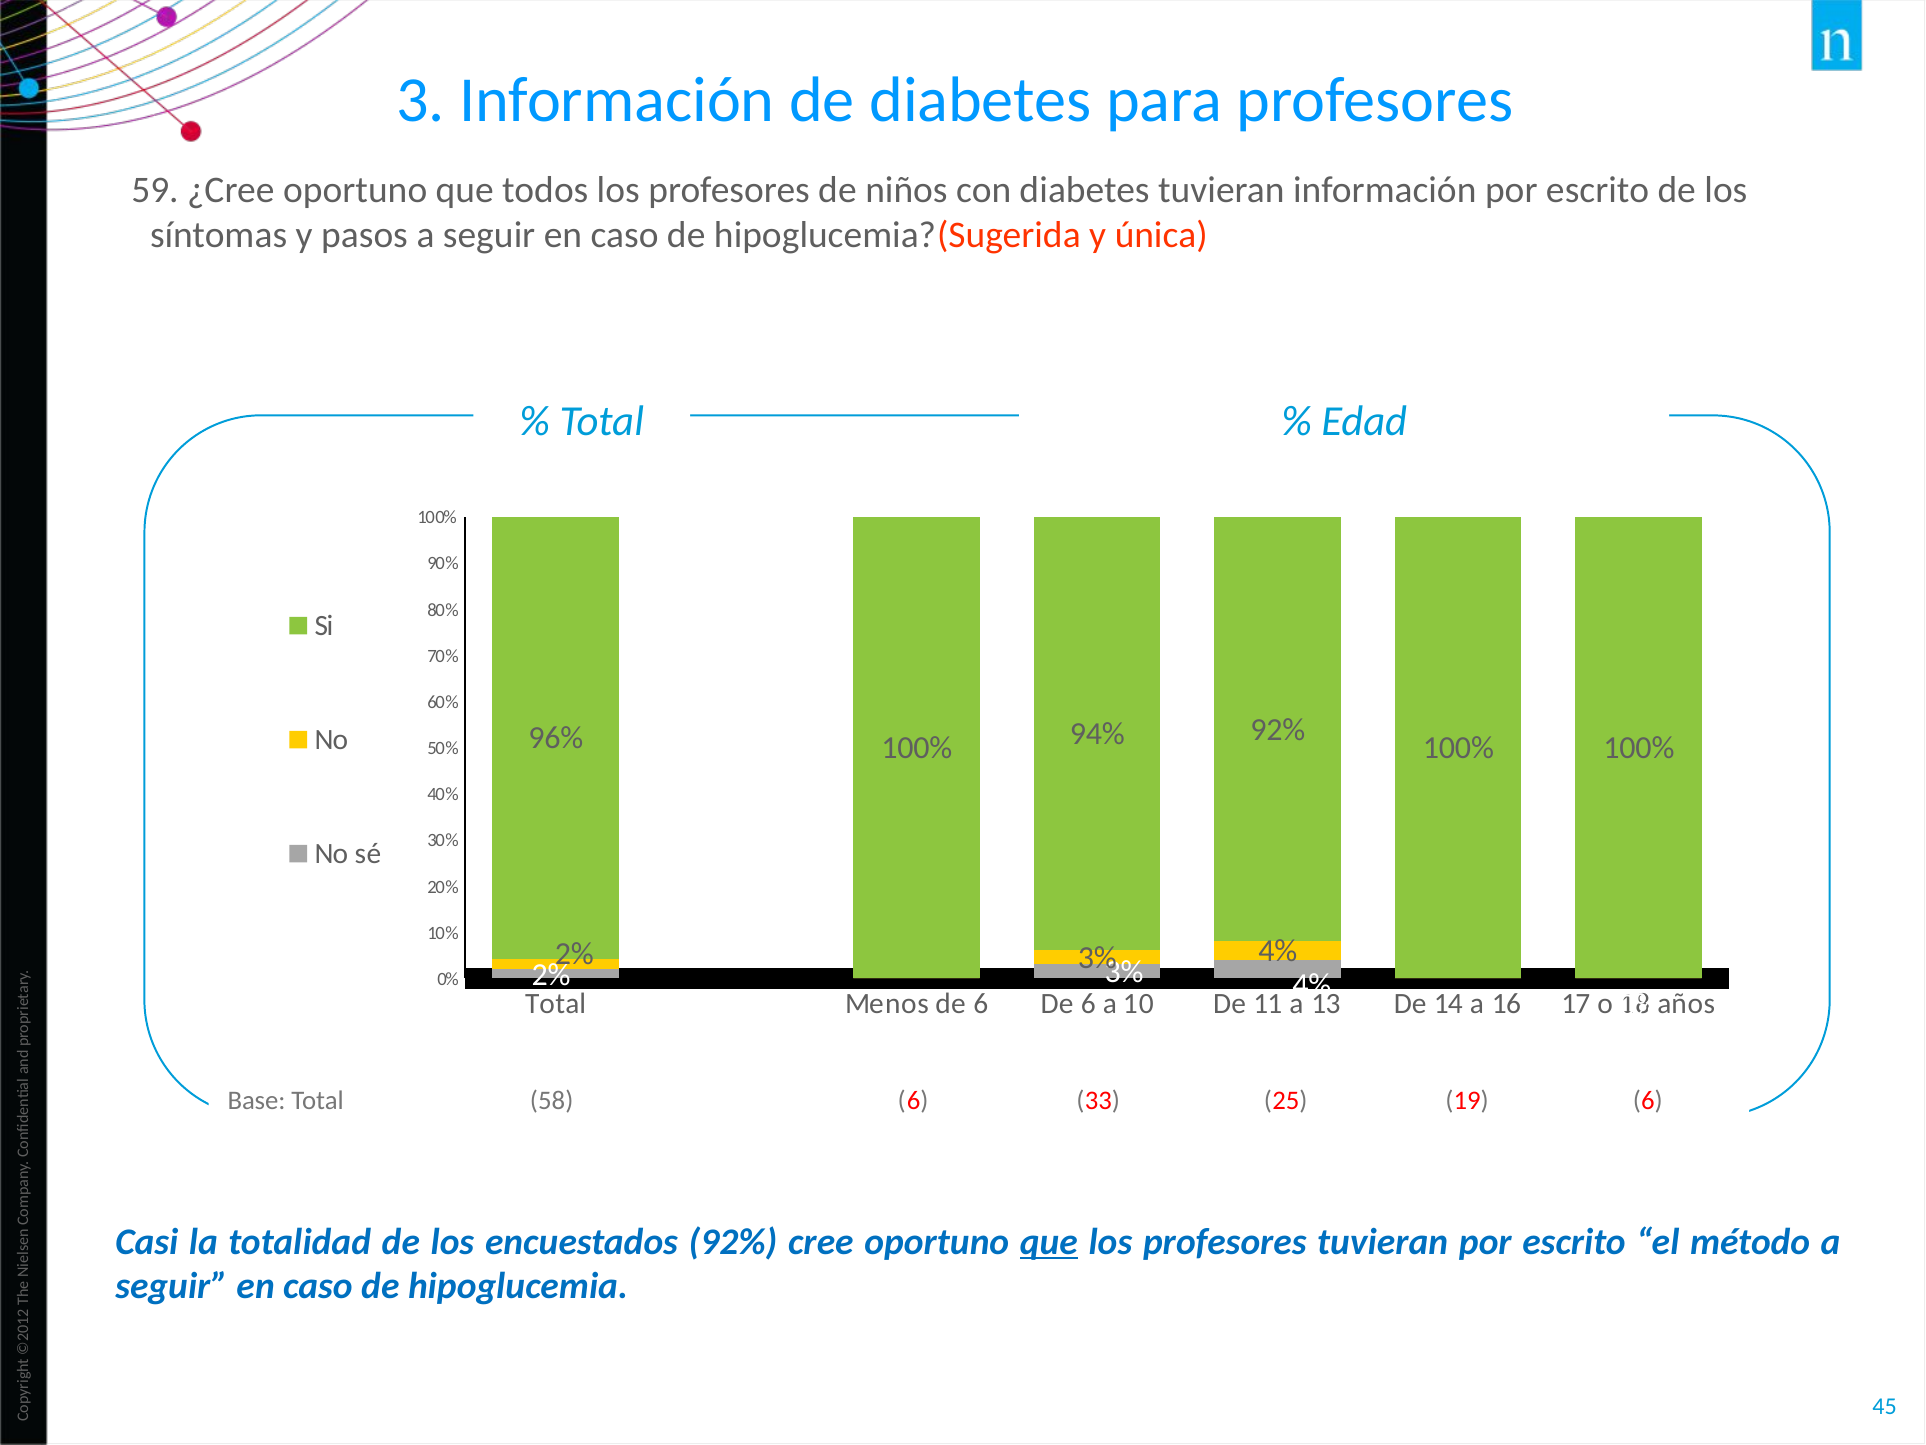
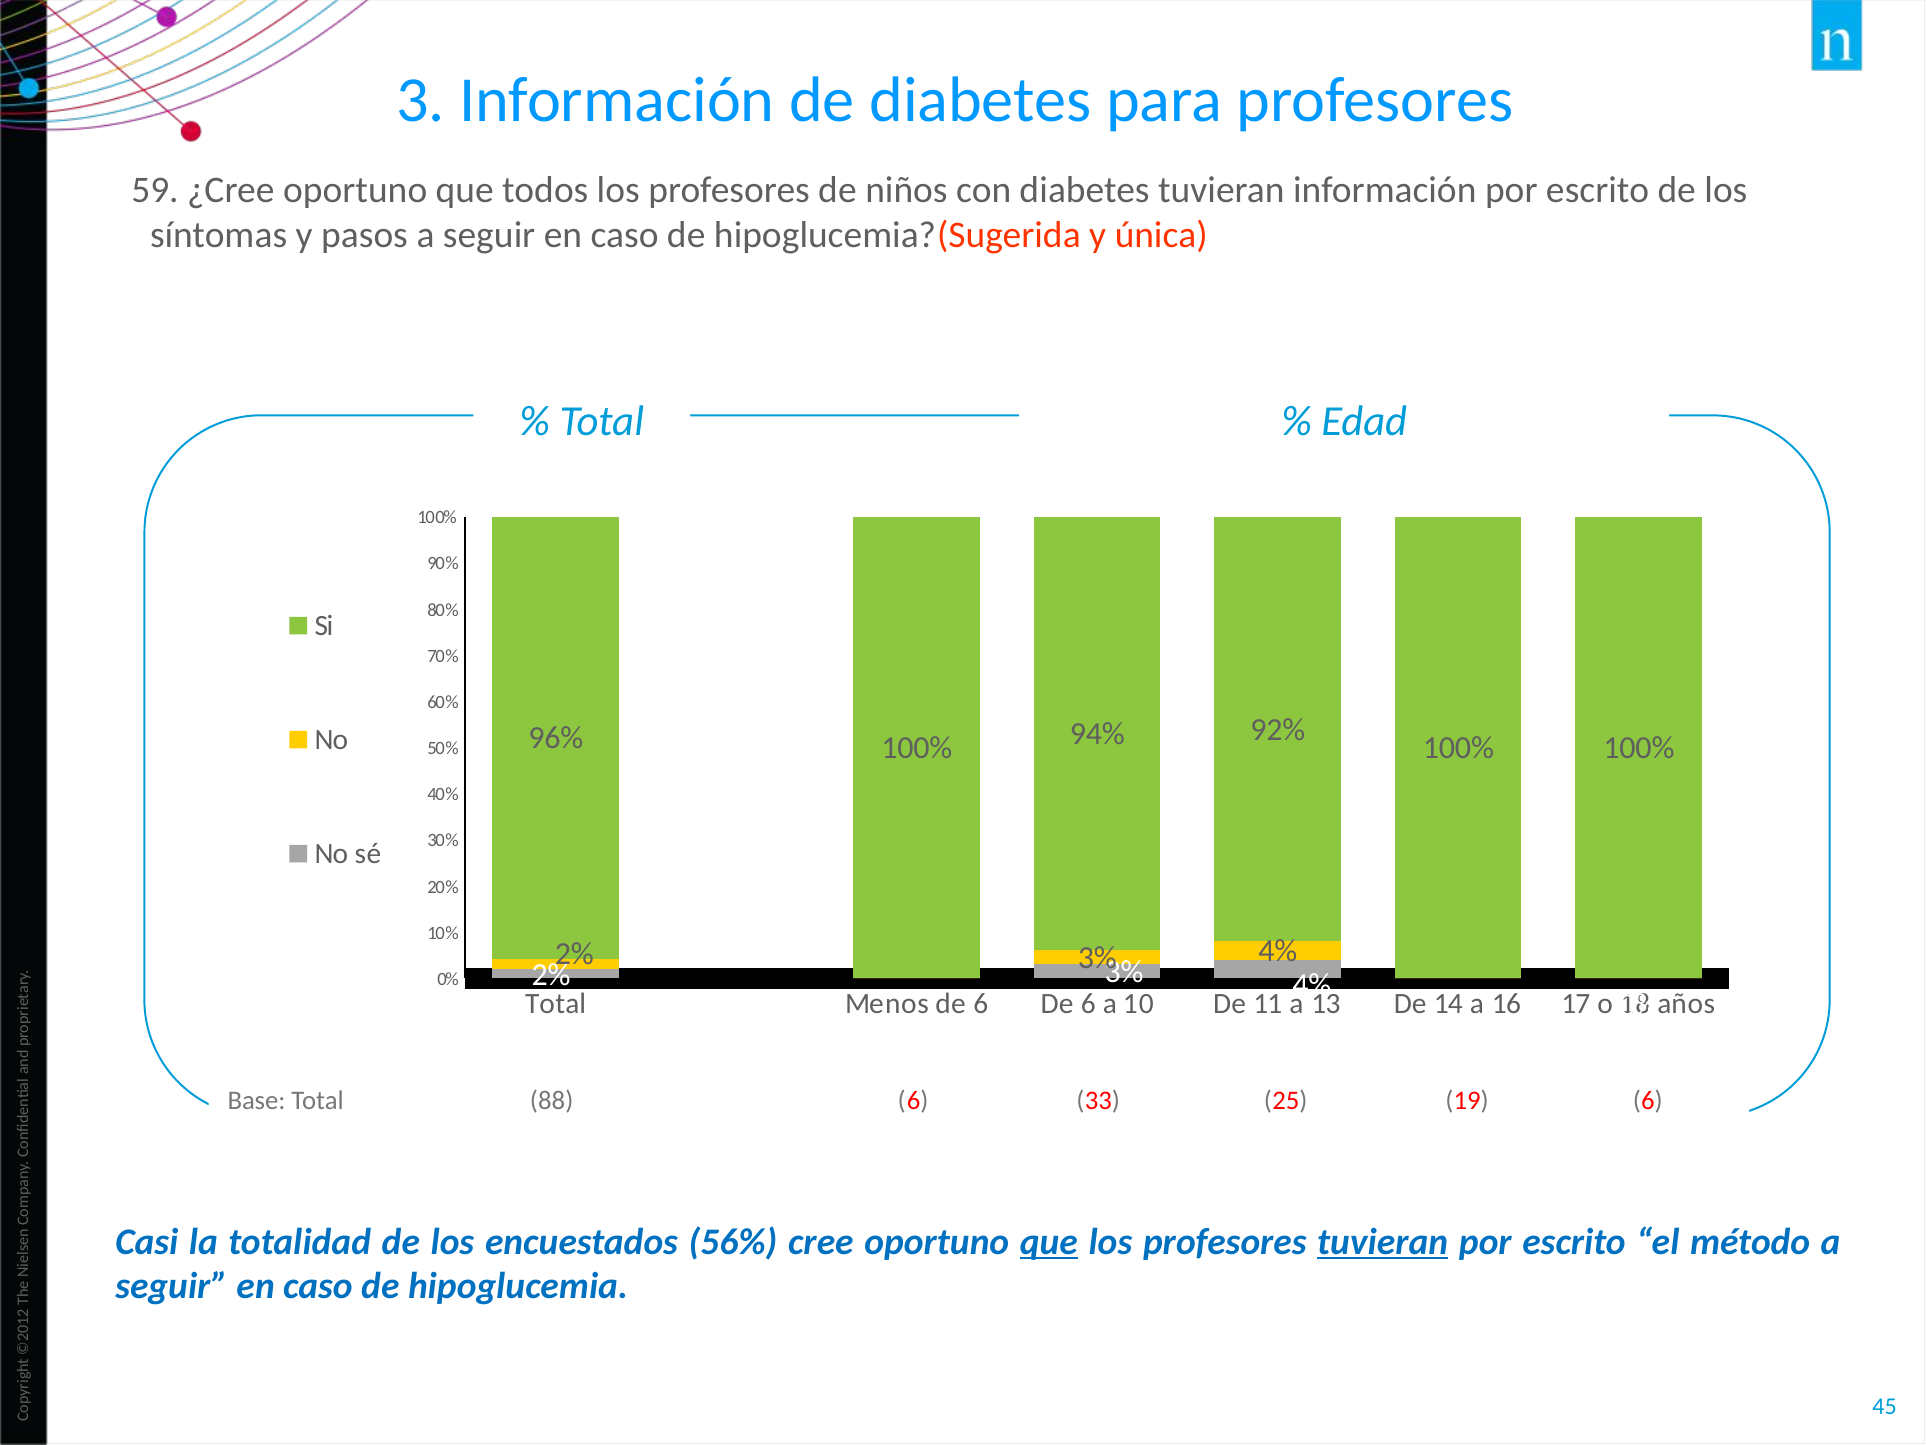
58: 58 -> 88
encuestados 92%: 92% -> 56%
tuvieran at (1383, 1241) underline: none -> present
